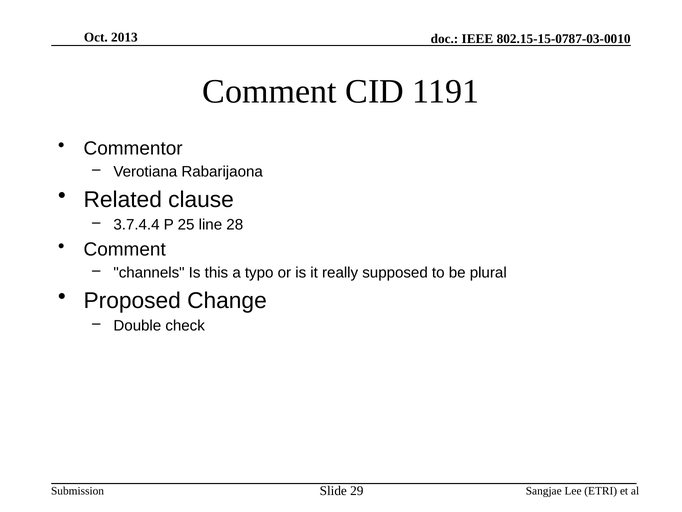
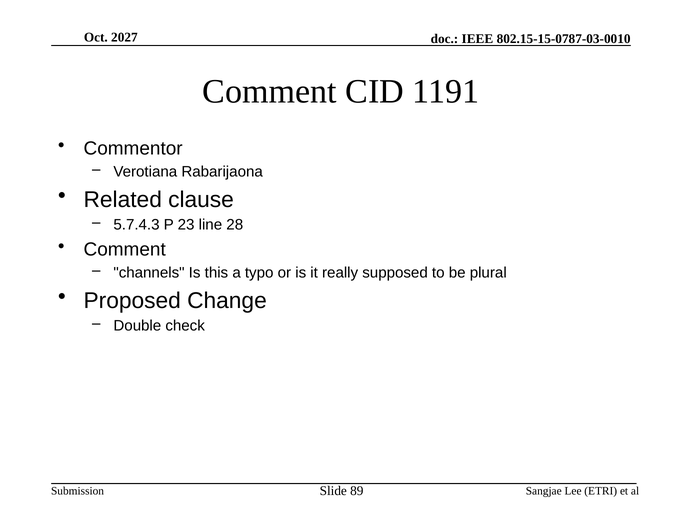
2013: 2013 -> 2027
3.7.4.4: 3.7.4.4 -> 5.7.4.3
25: 25 -> 23
29: 29 -> 89
